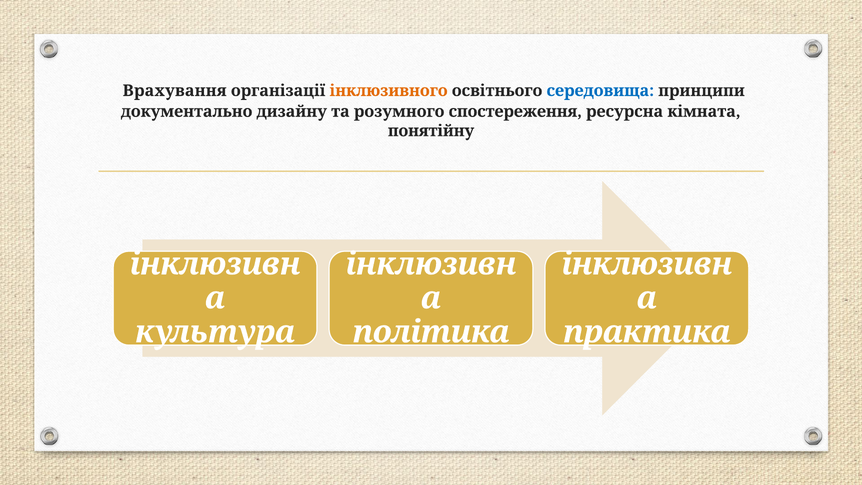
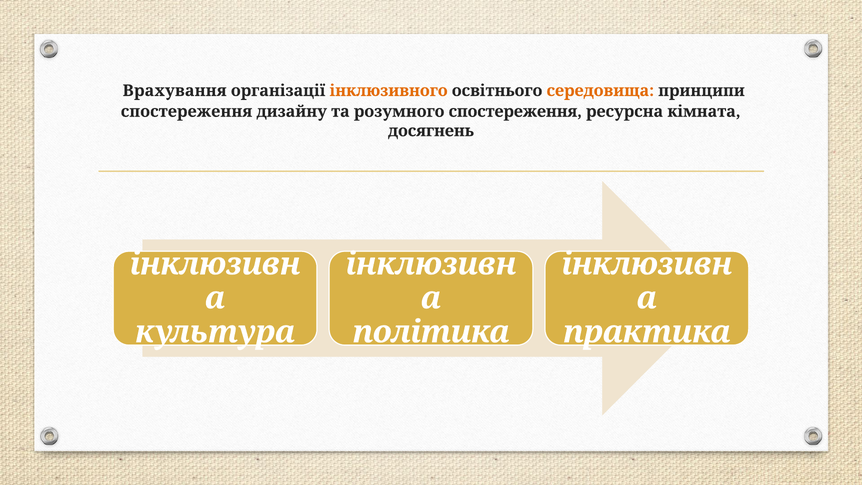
середовища colour: blue -> orange
документально at (187, 111): документально -> спостереження
понятійну: понятійну -> досягнень
